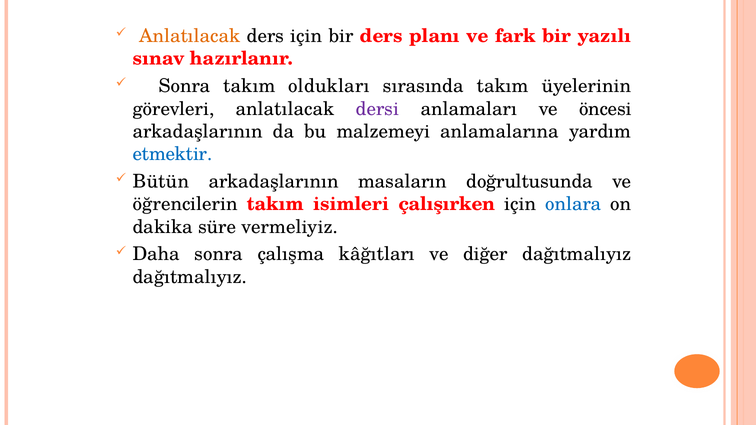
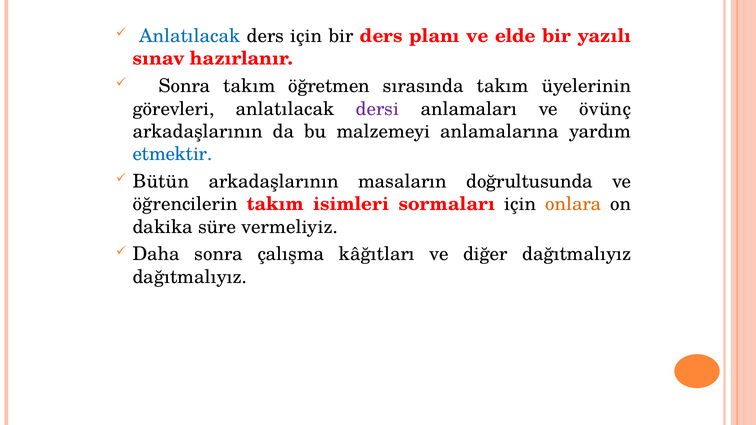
Anlatılacak at (190, 36) colour: orange -> blue
fark: fark -> elde
oldukları: oldukları -> öğretmen
öncesi: öncesi -> övünç
çalışırken: çalışırken -> sormaları
onlara colour: blue -> orange
